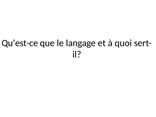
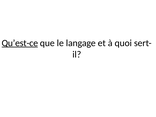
Qu’est-ce underline: none -> present
